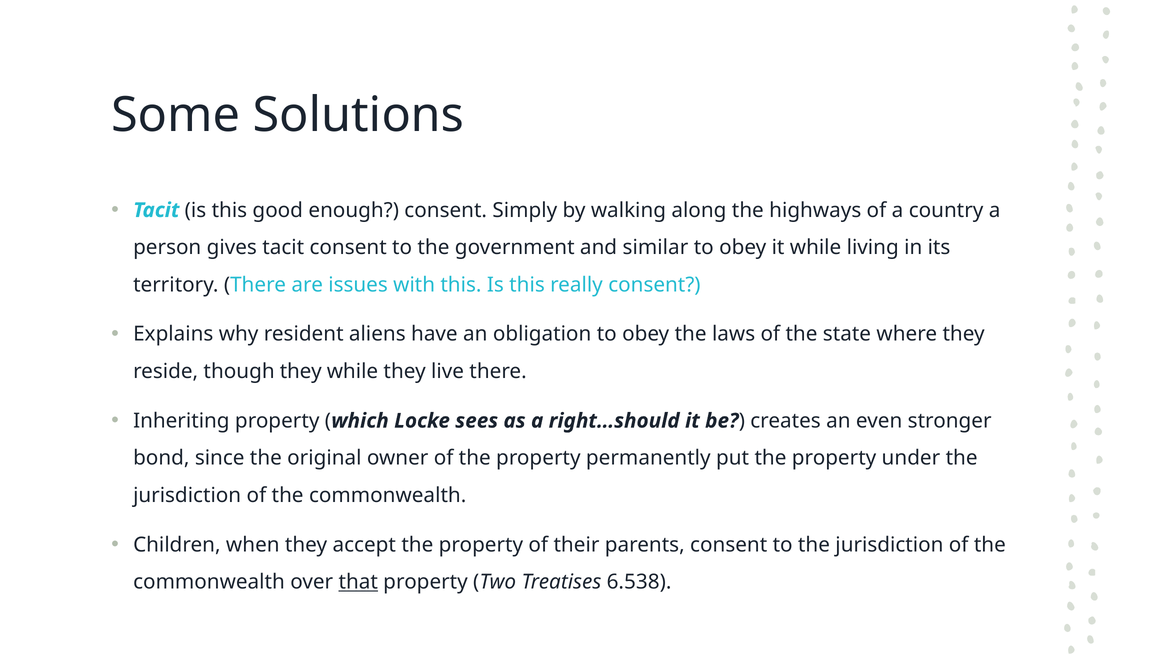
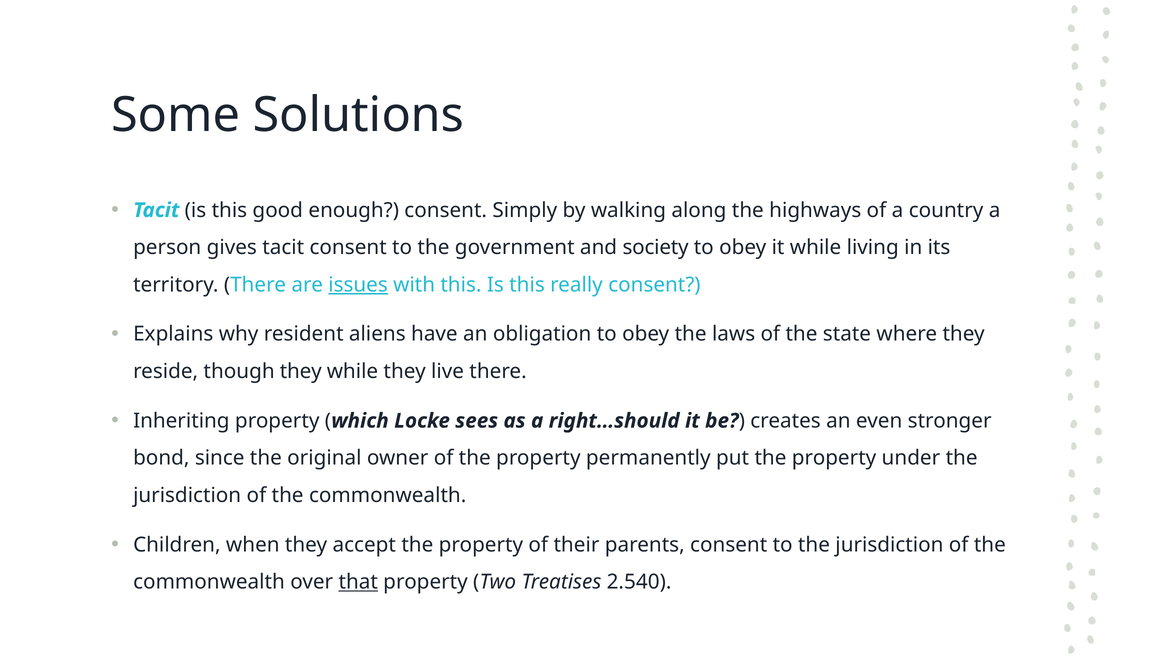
similar: similar -> society
issues underline: none -> present
6.538: 6.538 -> 2.540
